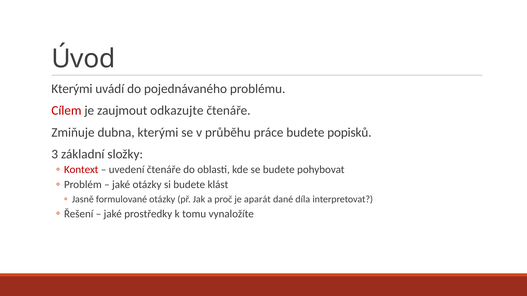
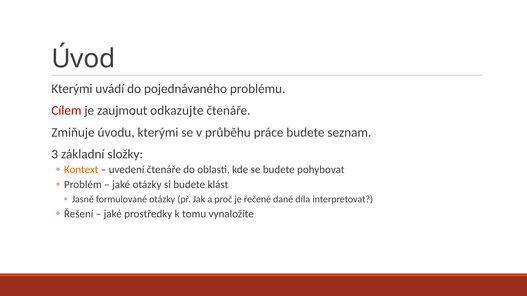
dubna: dubna -> úvodu
popisků: popisků -> seznam
Kontext colour: red -> orange
aparát: aparát -> řečené
